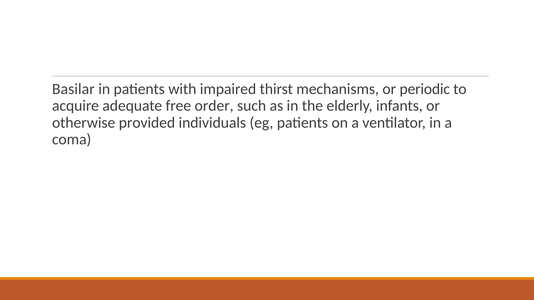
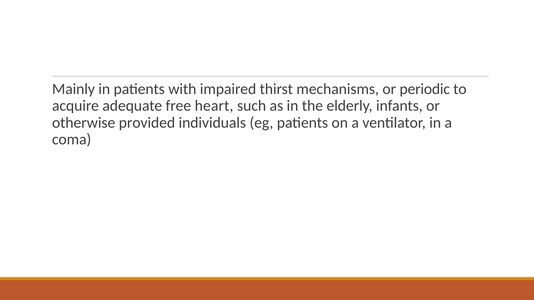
Basilar: Basilar -> Mainly
order: order -> heart
